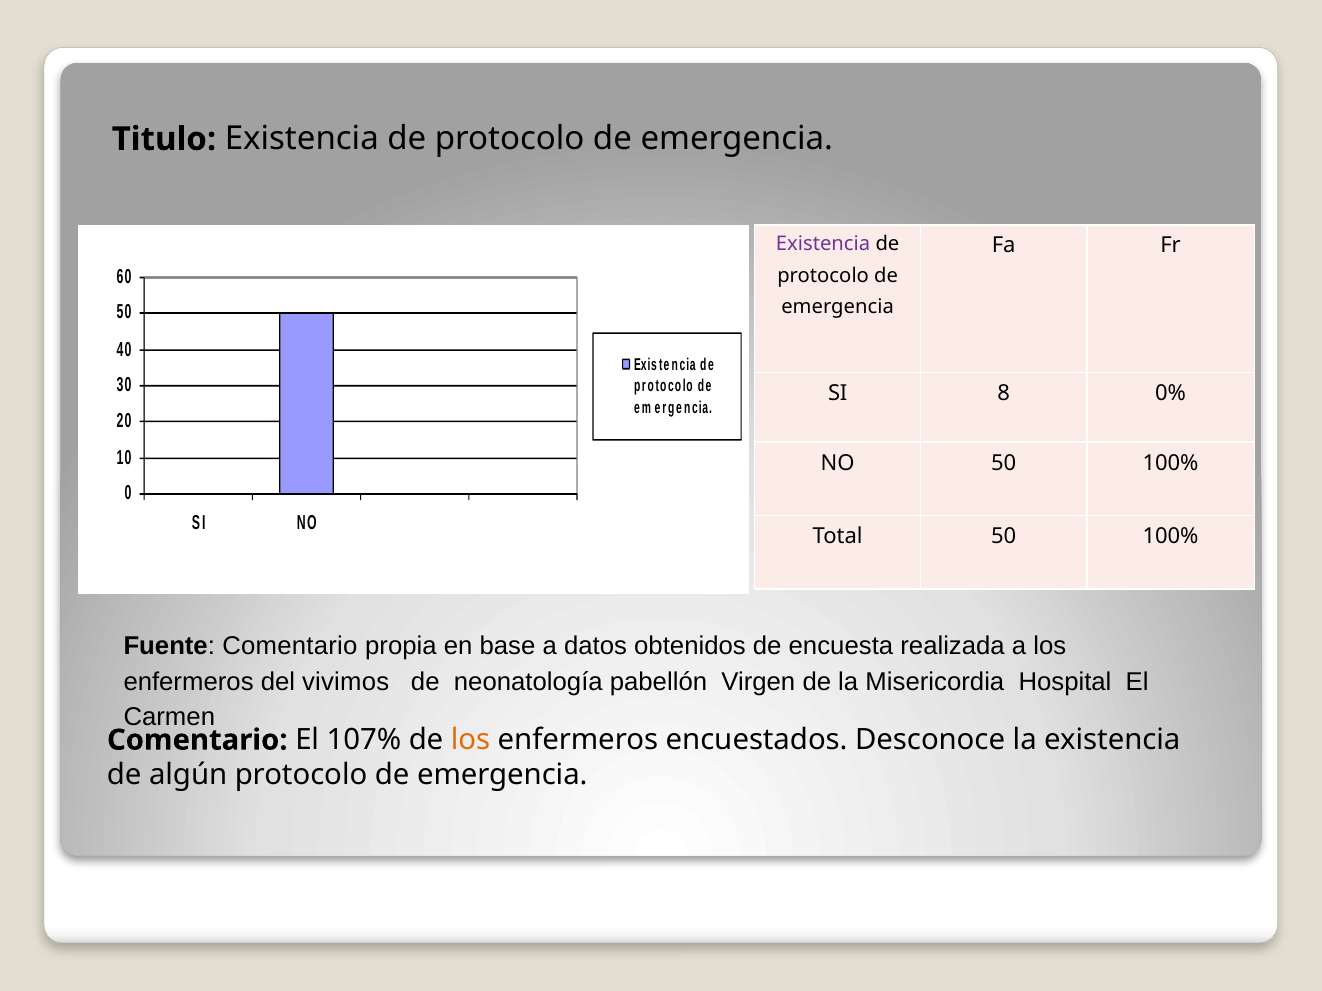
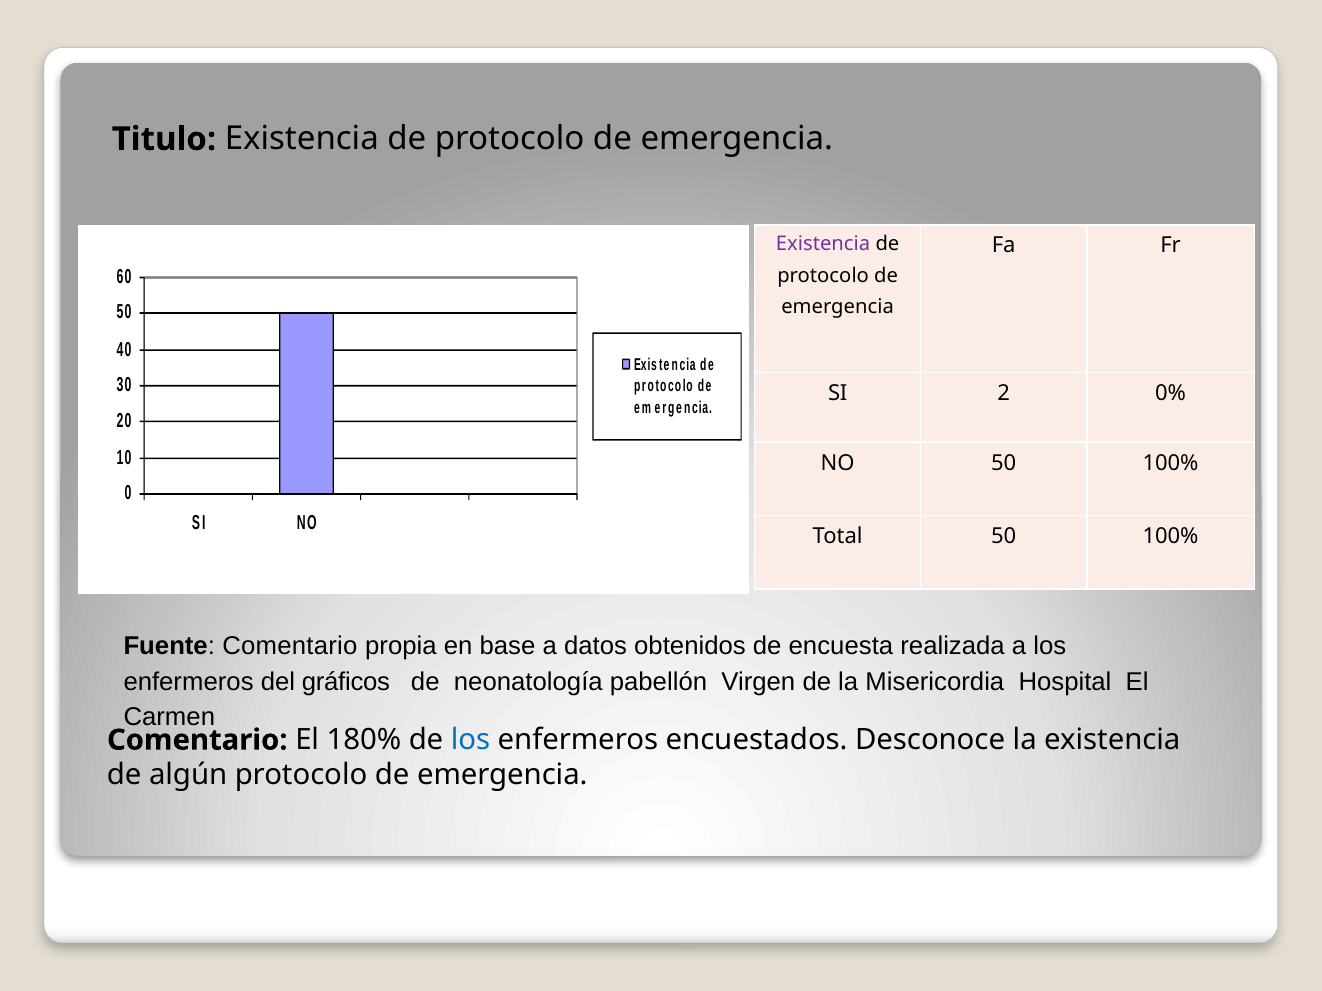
8: 8 -> 2
vivimos: vivimos -> gráficos
107%: 107% -> 180%
los at (471, 740) colour: orange -> blue
